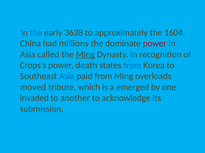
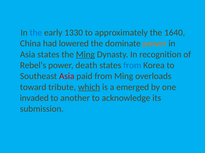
3638: 3638 -> 1330
1604: 1604 -> 1640
millions: millions -> lowered
power at (155, 44) colour: red -> orange
Asia called: called -> states
Crops’s: Crops’s -> Rebel’s
Asia at (67, 76) colour: blue -> red
moved: moved -> toward
which underline: none -> present
